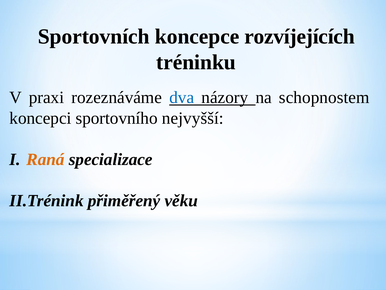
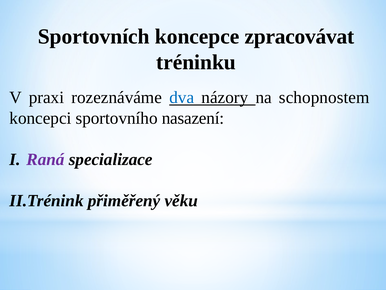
rozvíjejících: rozvíjejících -> zpracovávat
nejvyšší: nejvyšší -> nasazení
Raná colour: orange -> purple
